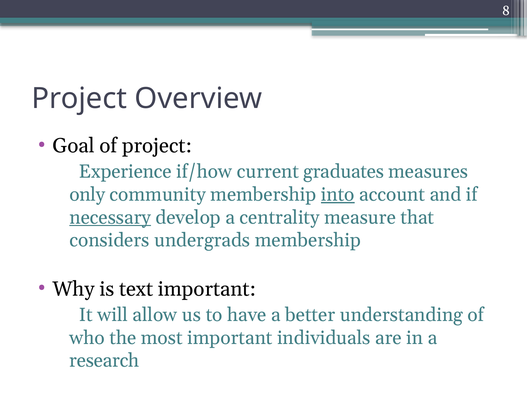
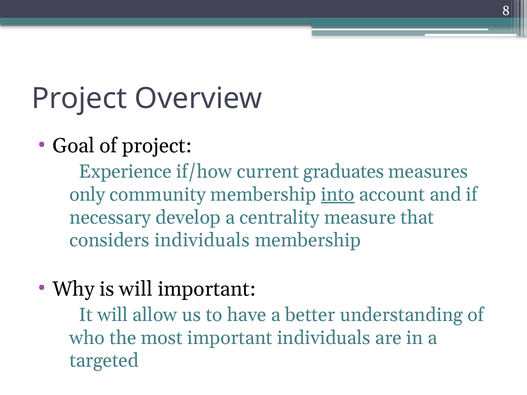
necessary underline: present -> none
considers undergrads: undergrads -> individuals
is text: text -> will
research: research -> targeted
